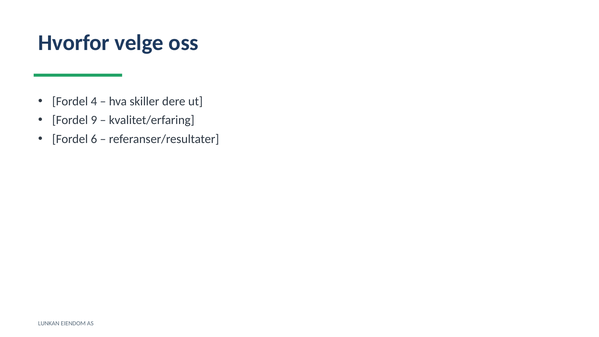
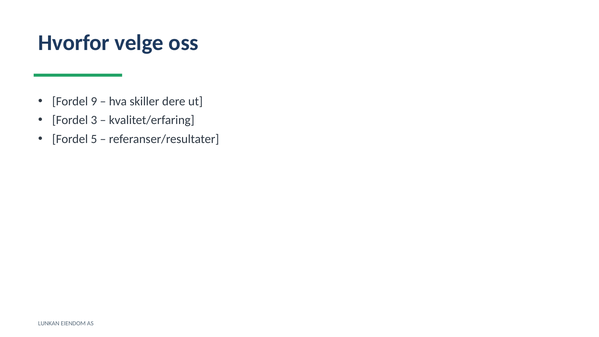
4: 4 -> 9
9: 9 -> 3
6: 6 -> 5
